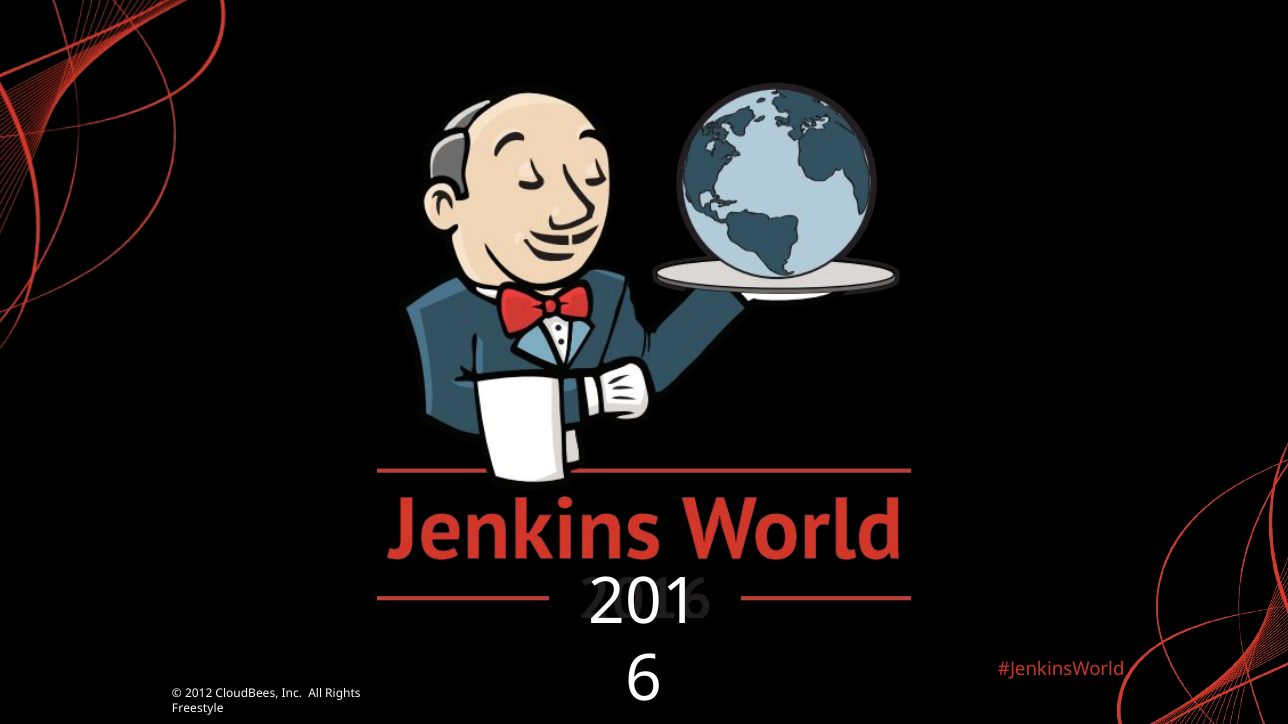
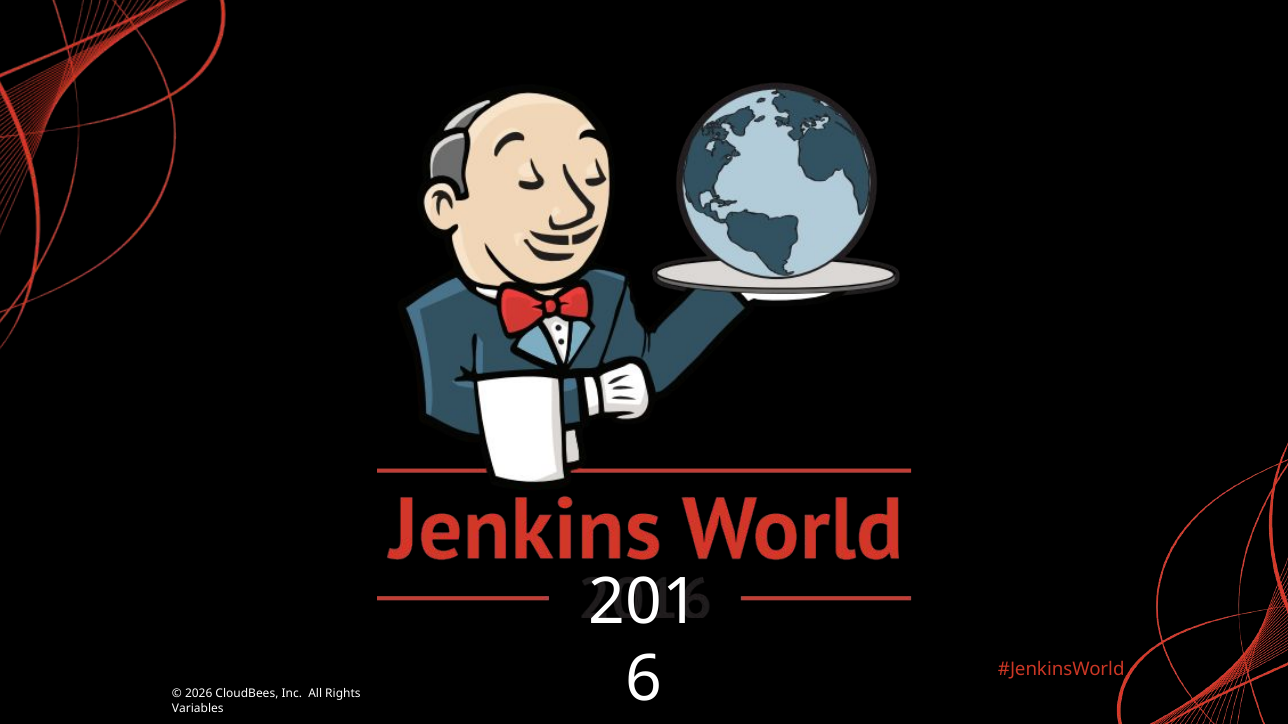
2012: 2012 -> 2026
Freestyle: Freestyle -> Variables
